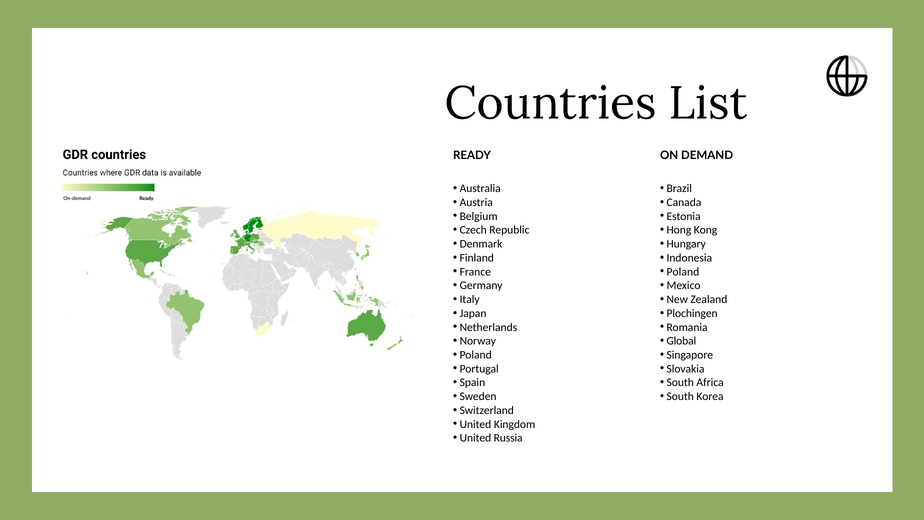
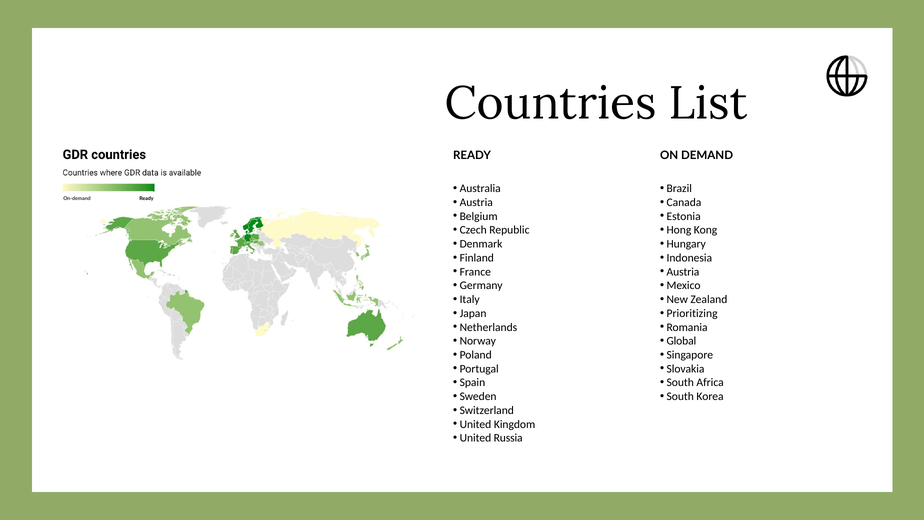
Poland at (683, 272): Poland -> Austria
Plochingen: Plochingen -> Prioritizing
